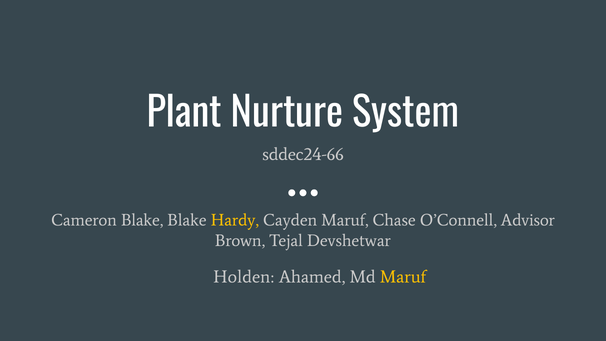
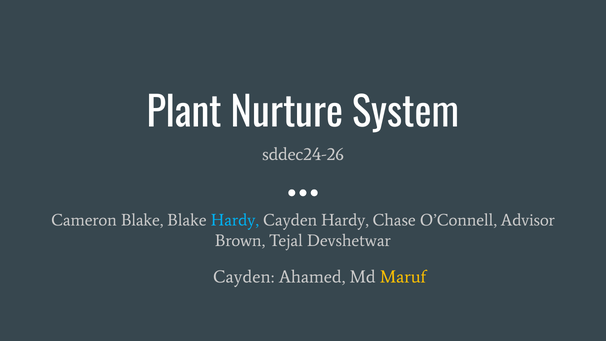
sddec24-66: sddec24-66 -> sddec24-26
Hardy at (235, 220) colour: yellow -> light blue
Cayden Maruf: Maruf -> Hardy
Holden at (244, 277): Holden -> Cayden
